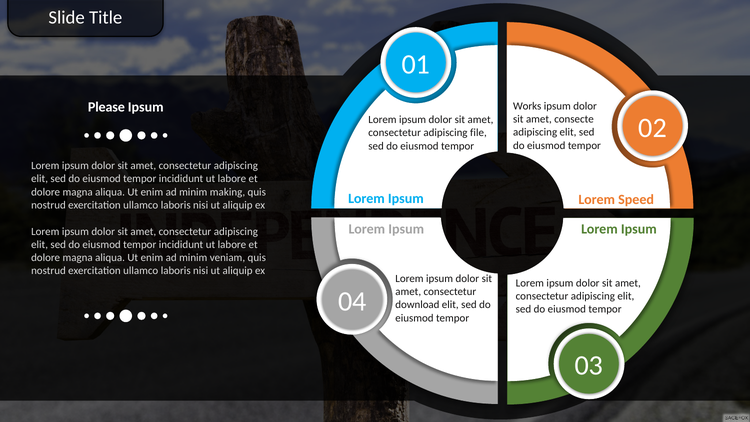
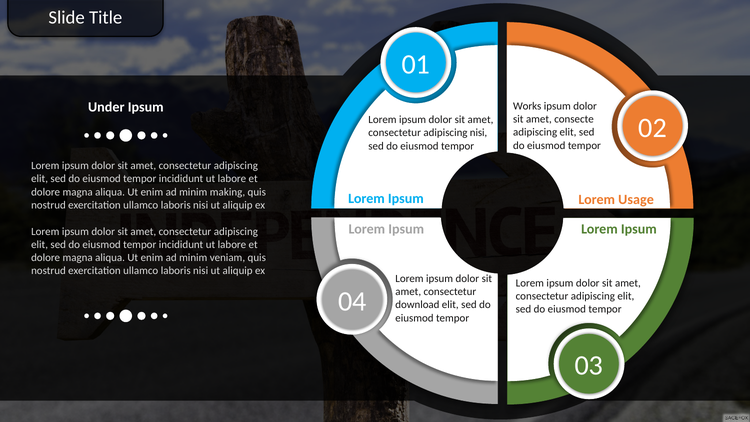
Please: Please -> Under
adipiscing file: file -> nisi
Speed: Speed -> Usage
